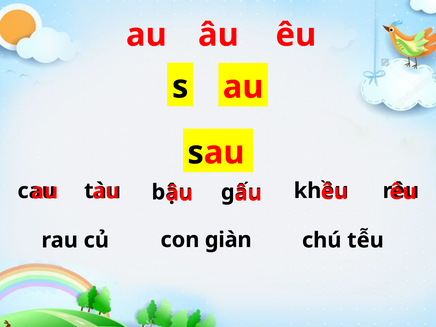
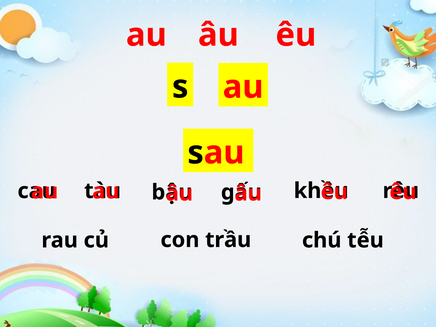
giàn: giàn -> trầu
